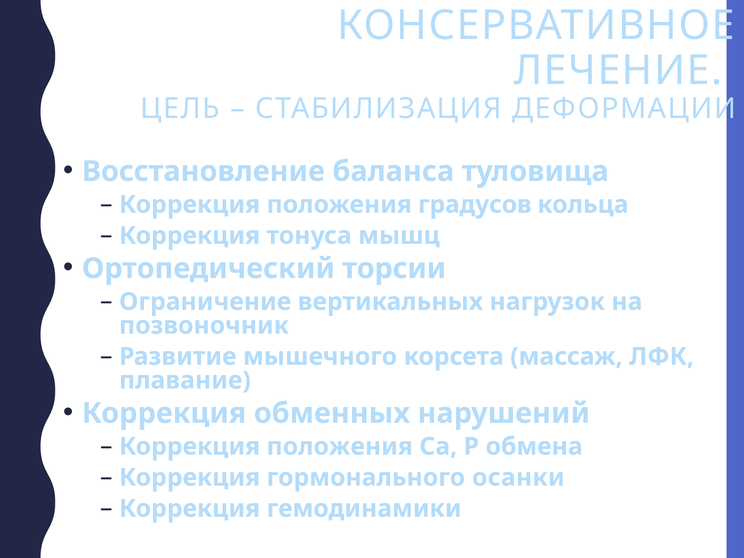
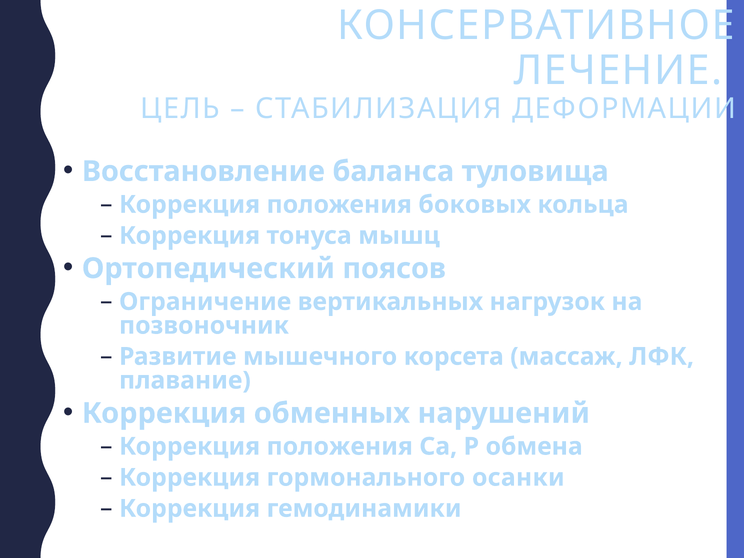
градусов: градусов -> боковых
торсии: торсии -> поясов
